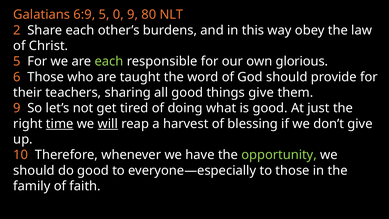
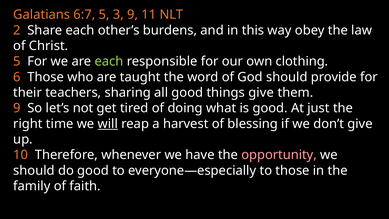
6:9: 6:9 -> 6:7
0: 0 -> 3
80: 80 -> 11
glorious: glorious -> clothing
time underline: present -> none
opportunity colour: light green -> pink
